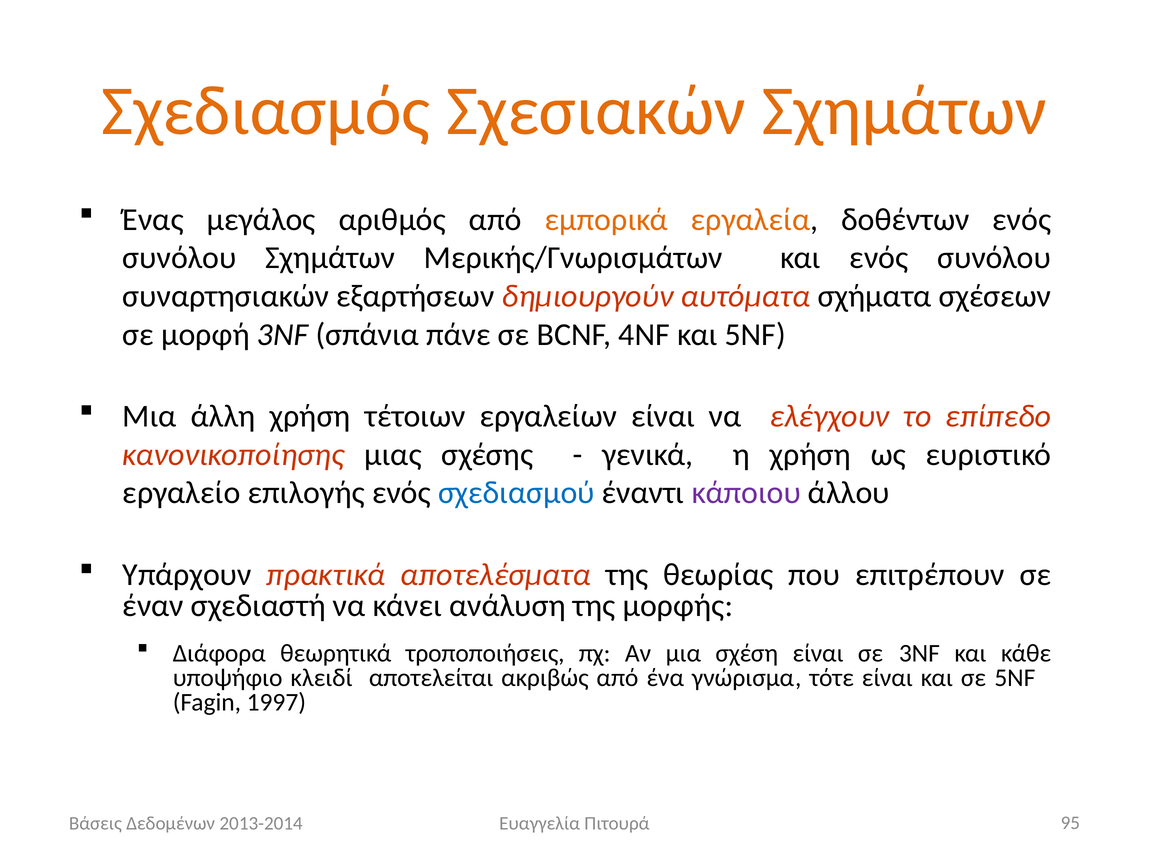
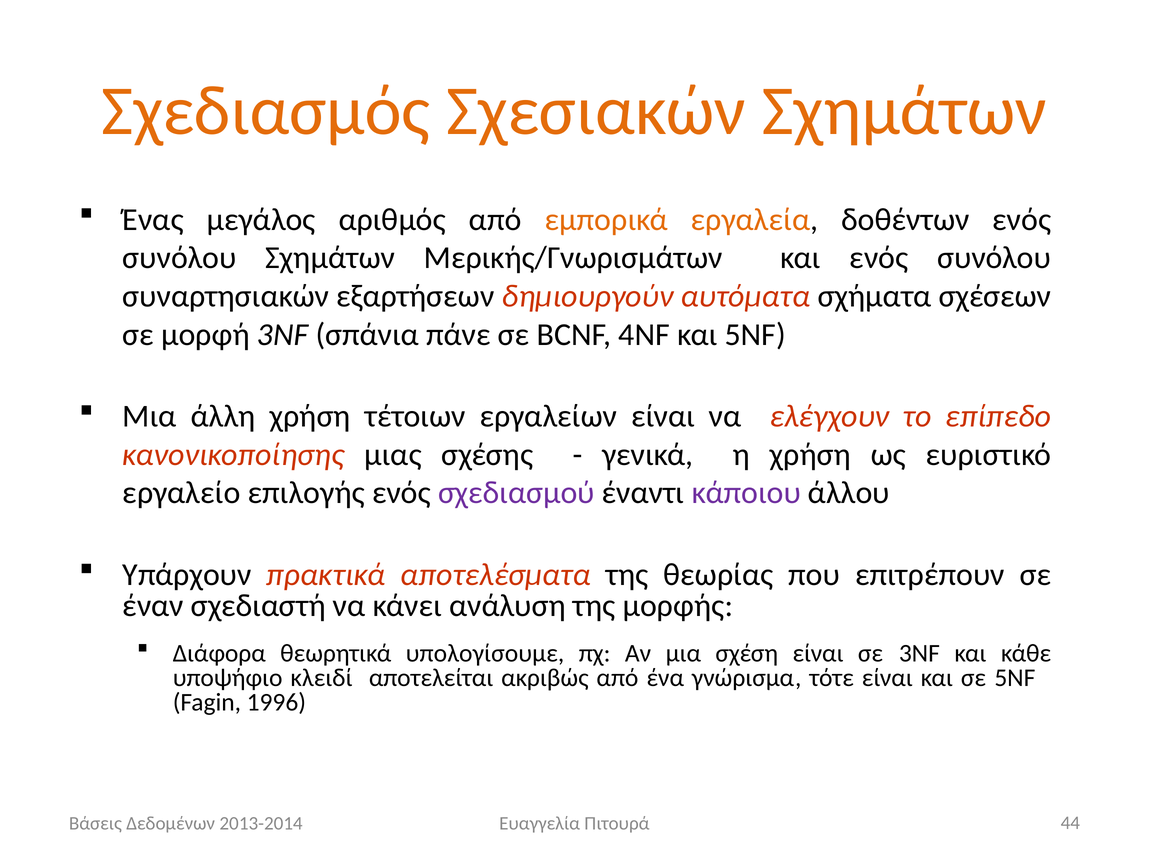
σχεδιασμού colour: blue -> purple
τροποποιήσεις: τροποποιήσεις -> υπολογίσουμε
1997: 1997 -> 1996
95: 95 -> 44
